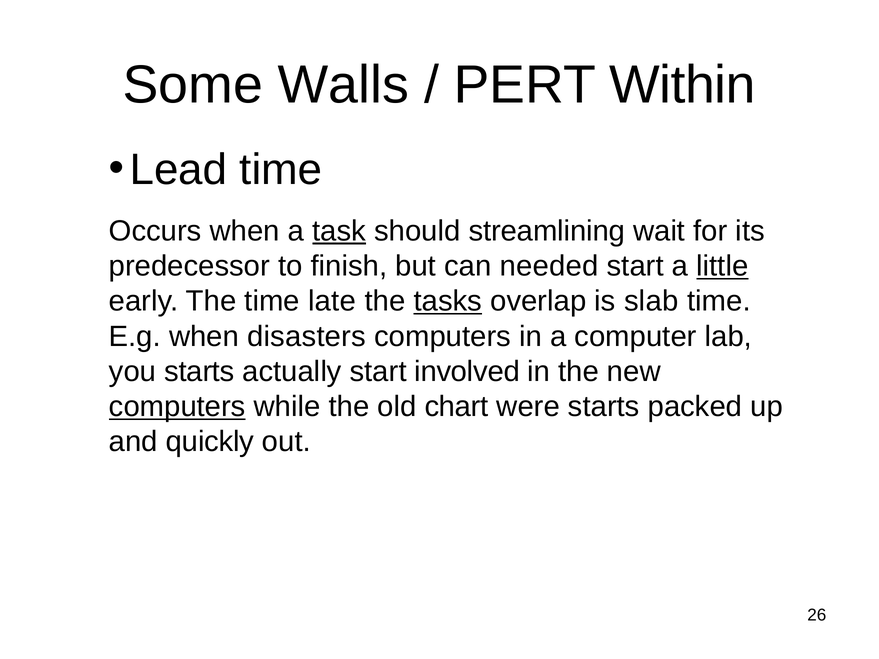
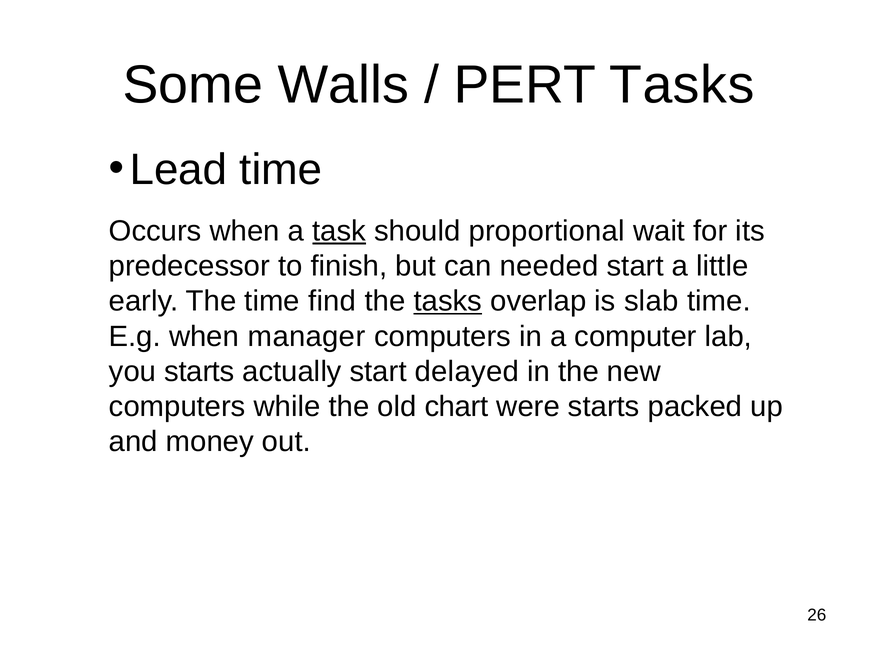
PERT Within: Within -> Tasks
streamlining: streamlining -> proportional
little underline: present -> none
late: late -> find
disasters: disasters -> manager
involved: involved -> delayed
computers at (177, 407) underline: present -> none
quickly: quickly -> money
